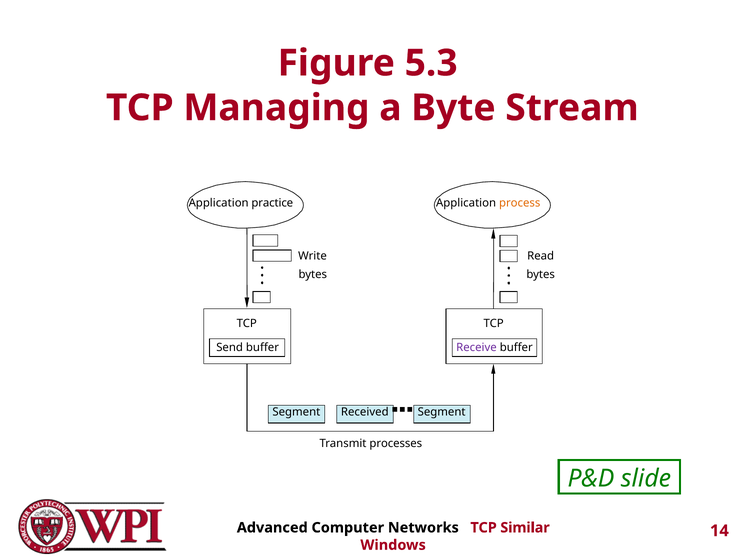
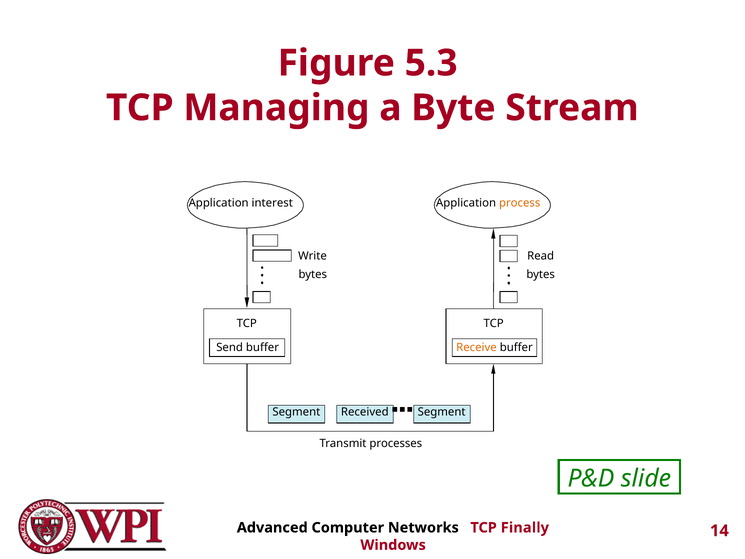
practice: practice -> interest
Receive colour: purple -> orange
Similar: Similar -> Finally
